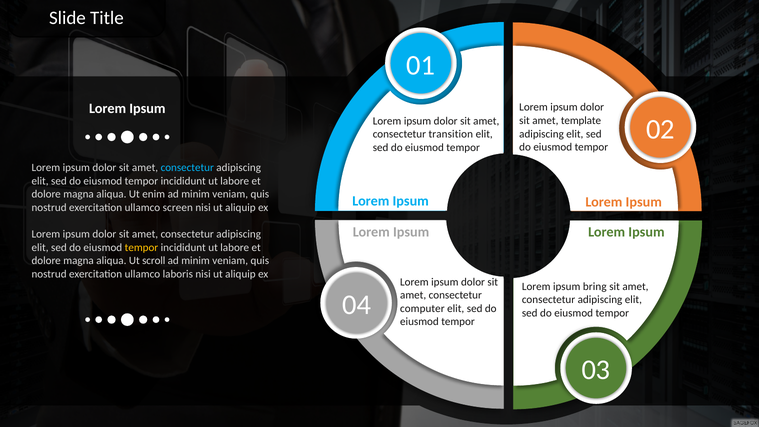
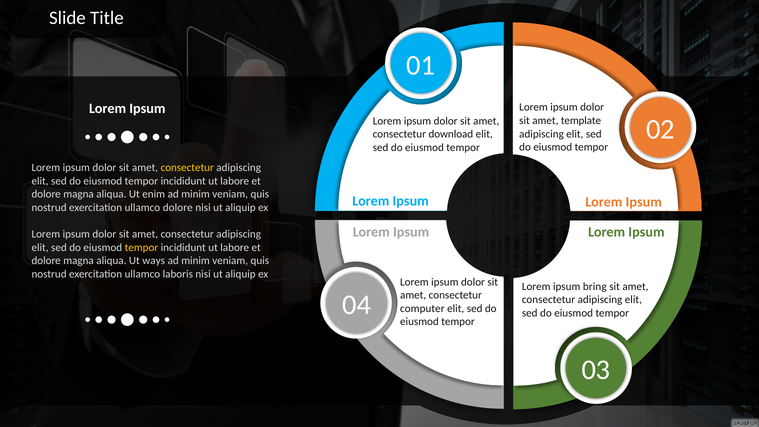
transition: transition -> download
consectetur at (187, 168) colour: light blue -> yellow
ullamco screen: screen -> dolore
scroll: scroll -> ways
